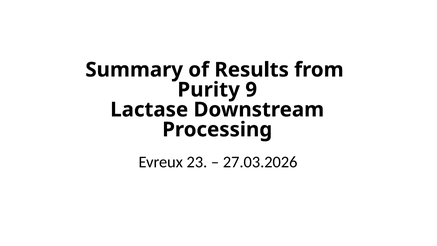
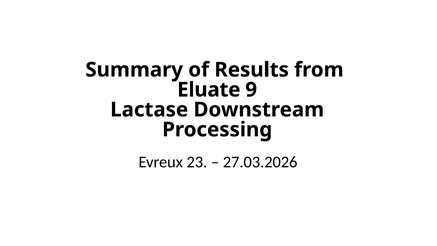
Purity: Purity -> Eluate
